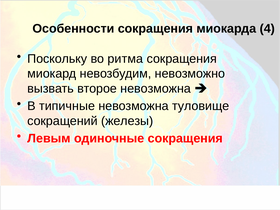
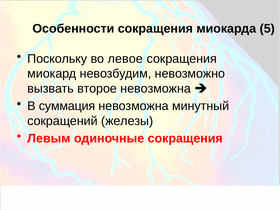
4: 4 -> 5
ритма: ритма -> левое
типичные: типичные -> суммация
туловище: туловище -> минутный
